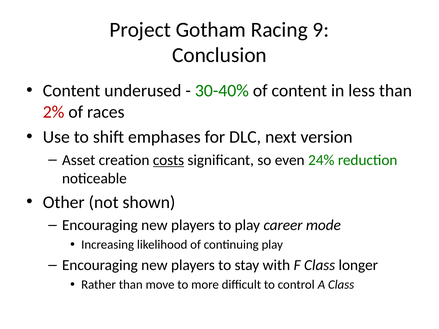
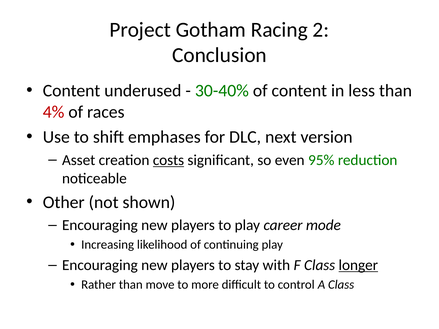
9: 9 -> 2
2%: 2% -> 4%
24%: 24% -> 95%
longer underline: none -> present
